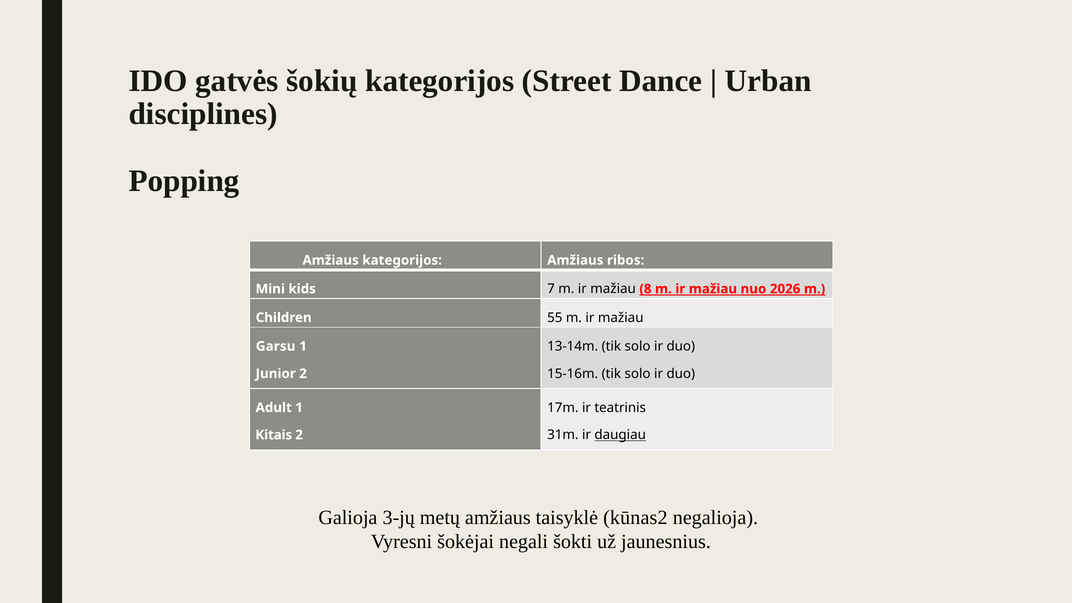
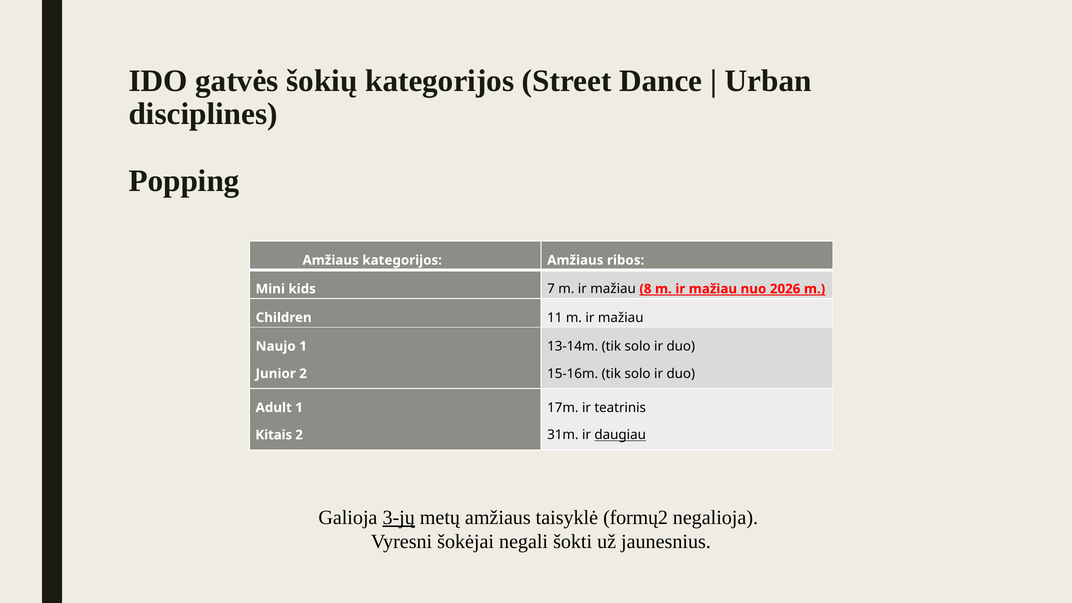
55: 55 -> 11
Garsu: Garsu -> Naujo
3-jų underline: none -> present
kūnas2: kūnas2 -> formų2
